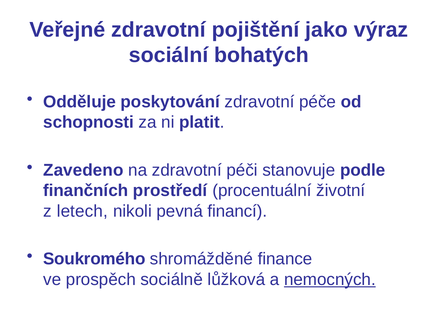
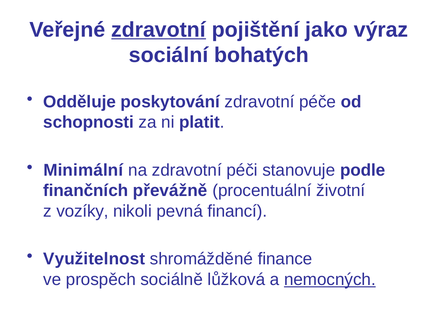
zdravotní at (159, 30) underline: none -> present
Zavedeno: Zavedeno -> Minimální
prostředí: prostředí -> převážně
letech: letech -> vozíky
Soukromého: Soukromého -> Využitelnost
